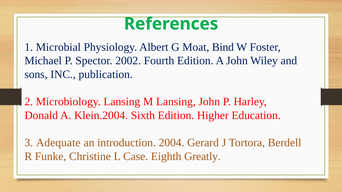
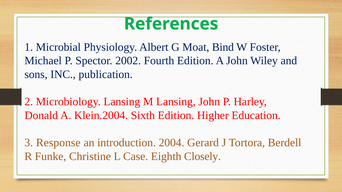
Adequate: Adequate -> Response
Greatly: Greatly -> Closely
